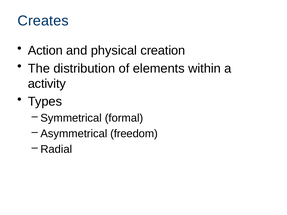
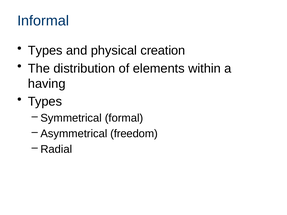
Creates: Creates -> Informal
Action at (45, 51): Action -> Types
activity: activity -> having
